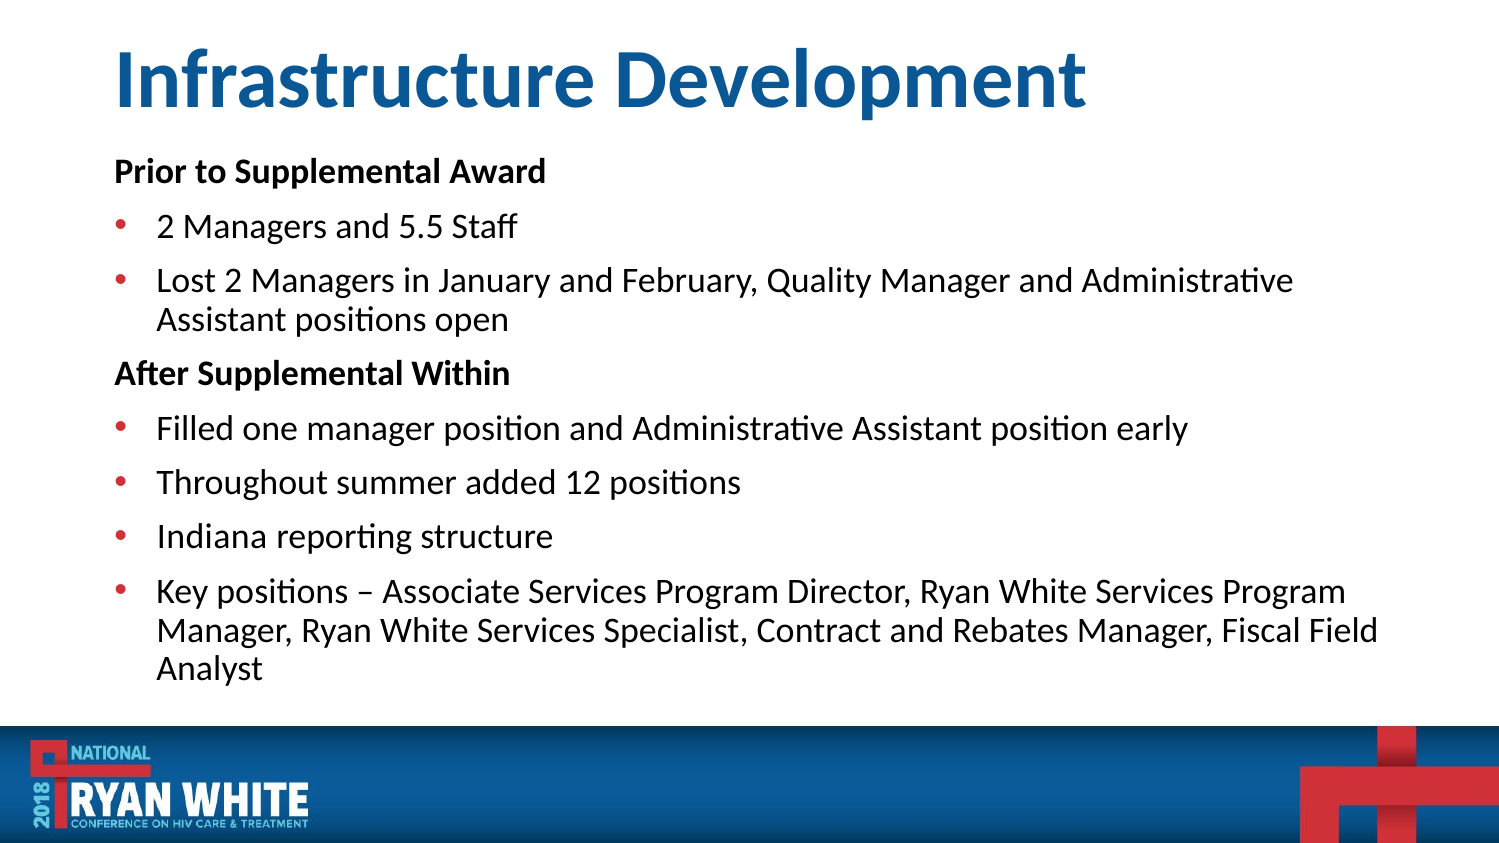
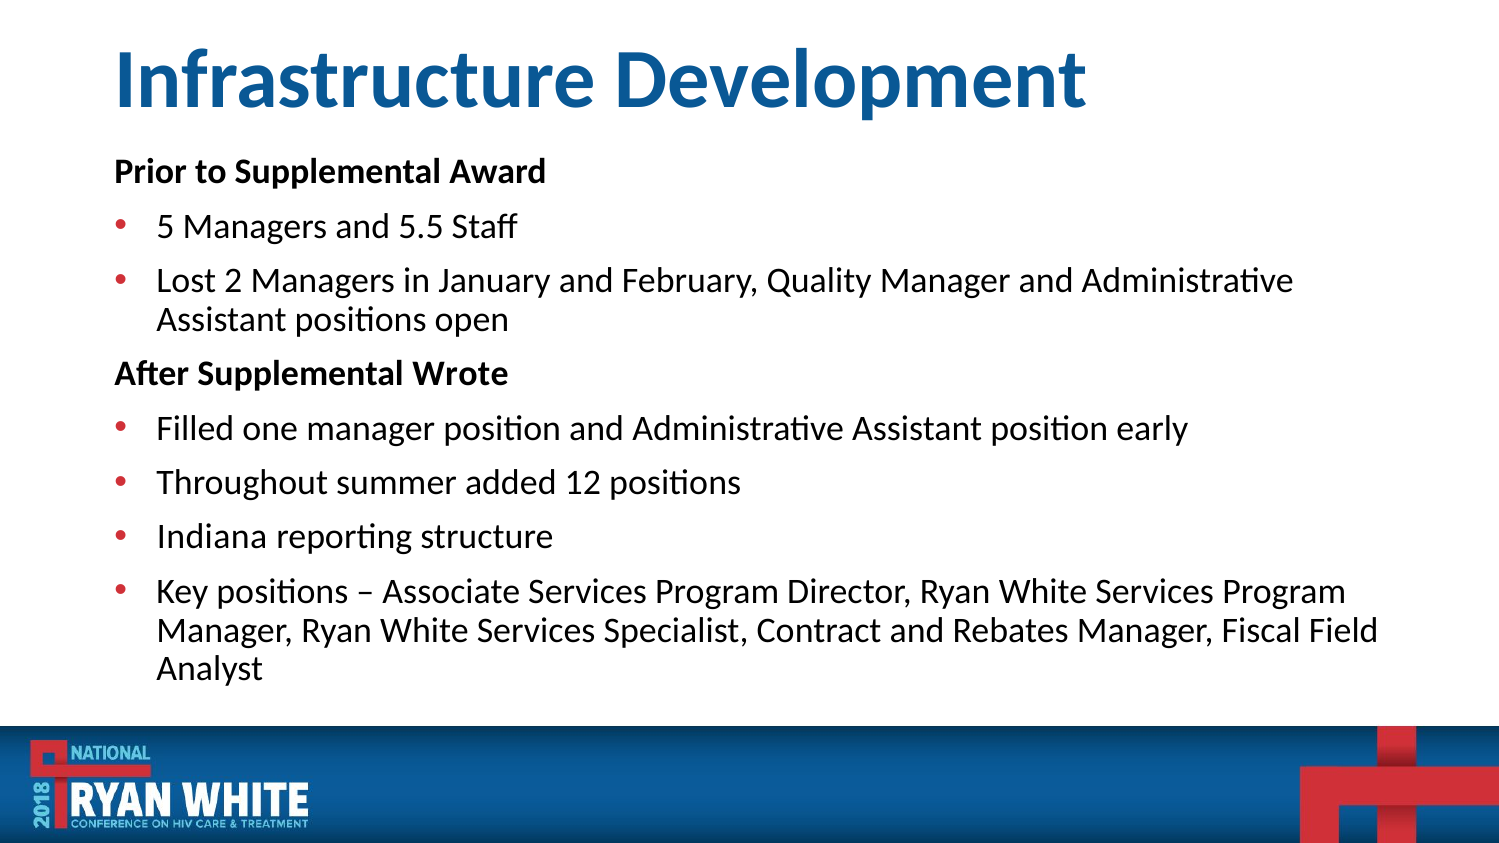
2 at (166, 226): 2 -> 5
Within: Within -> Wrote
